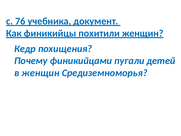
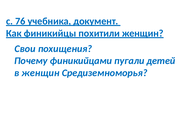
Кедр: Кедр -> Свои
